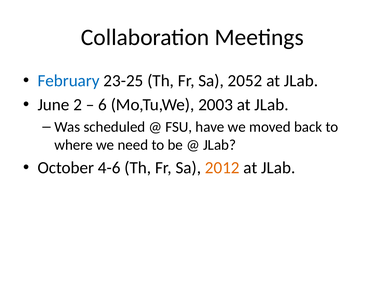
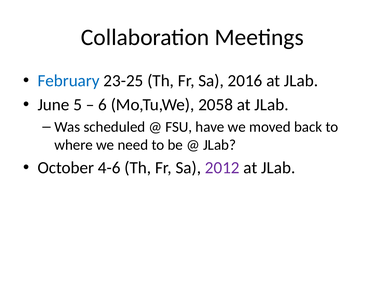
2052: 2052 -> 2016
2: 2 -> 5
2003: 2003 -> 2058
2012 colour: orange -> purple
